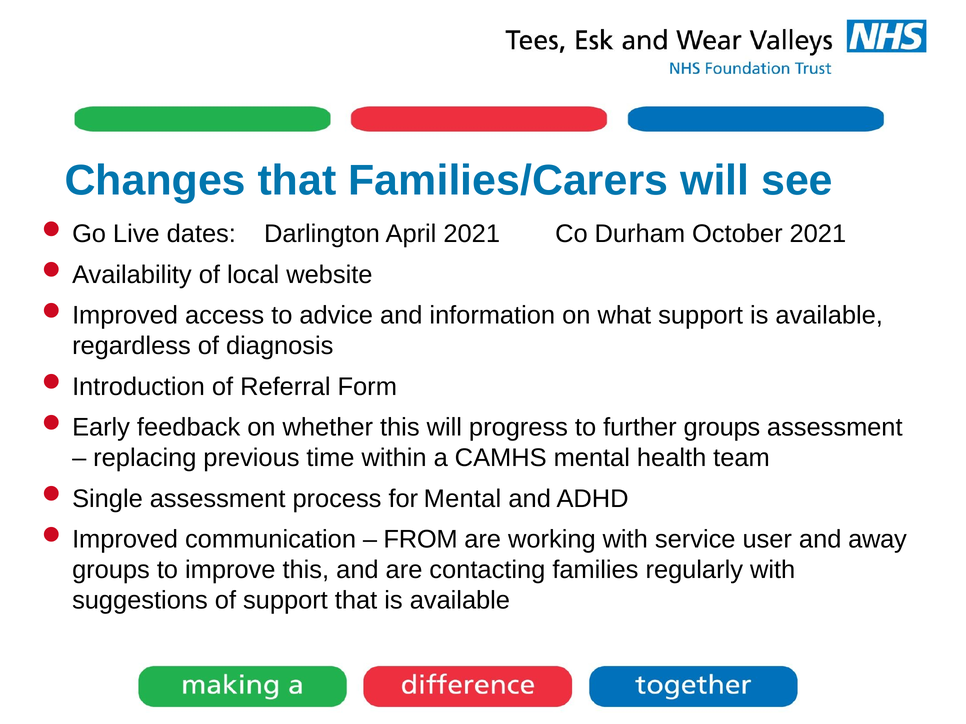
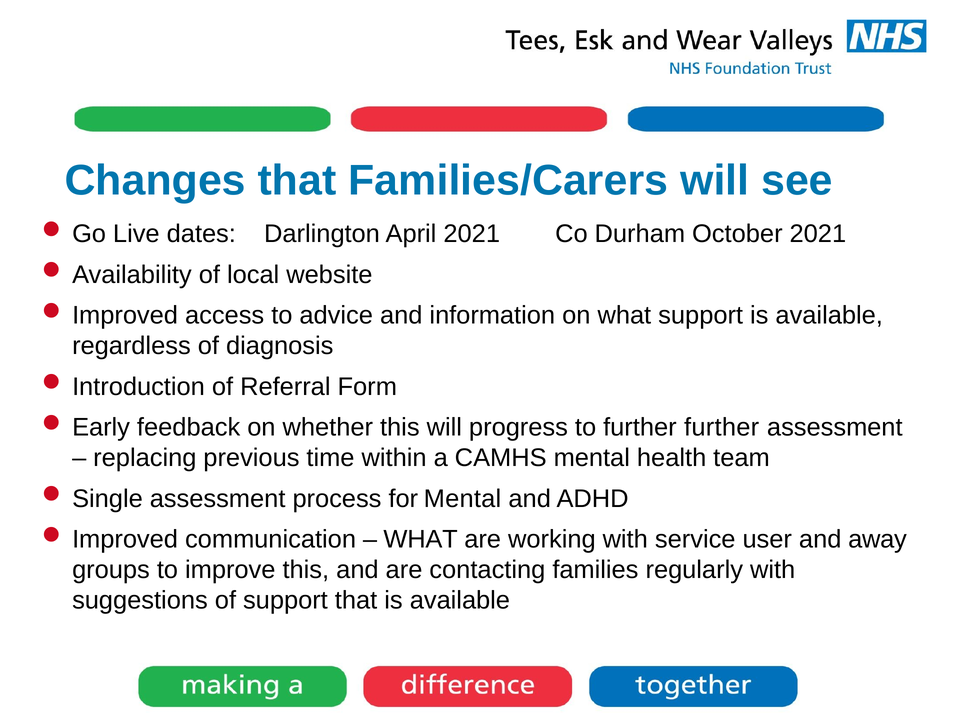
further groups: groups -> further
FROM at (421, 540): FROM -> WHAT
